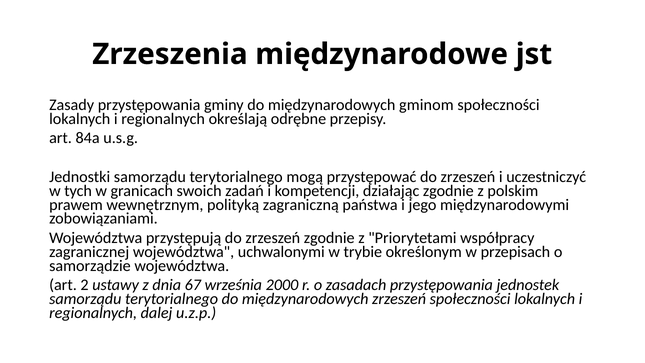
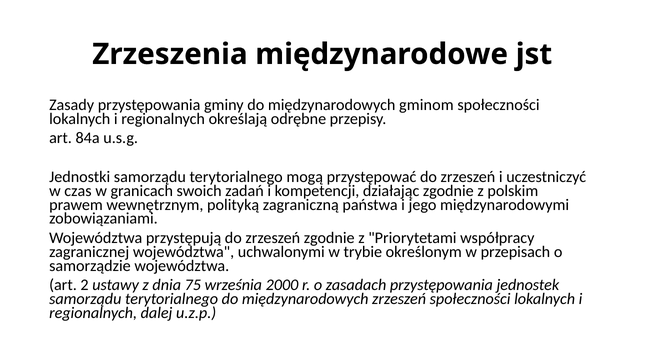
tych: tych -> czas
67: 67 -> 75
